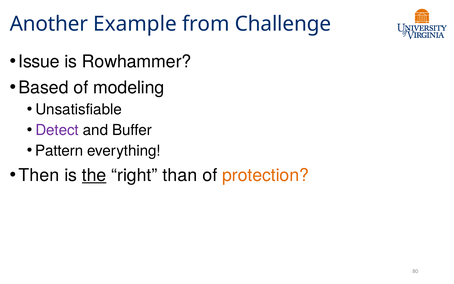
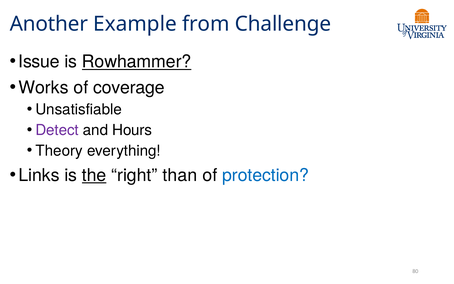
Rowhammer underline: none -> present
Based: Based -> Works
modeling: modeling -> coverage
Buffer: Buffer -> Hours
Pattern: Pattern -> Theory
Then: Then -> Links
protection colour: orange -> blue
